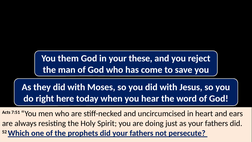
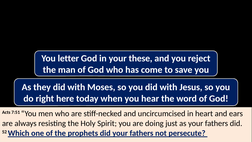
them: them -> letter
